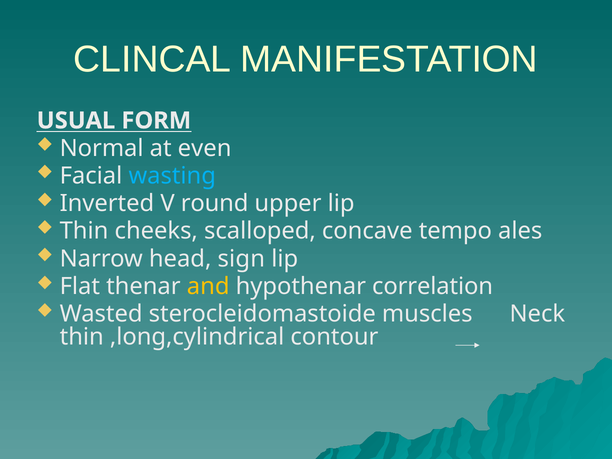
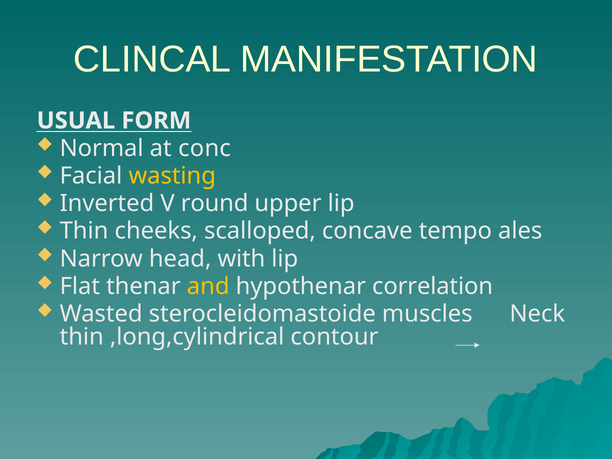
even: even -> conc
wasting colour: light blue -> yellow
sign: sign -> with
